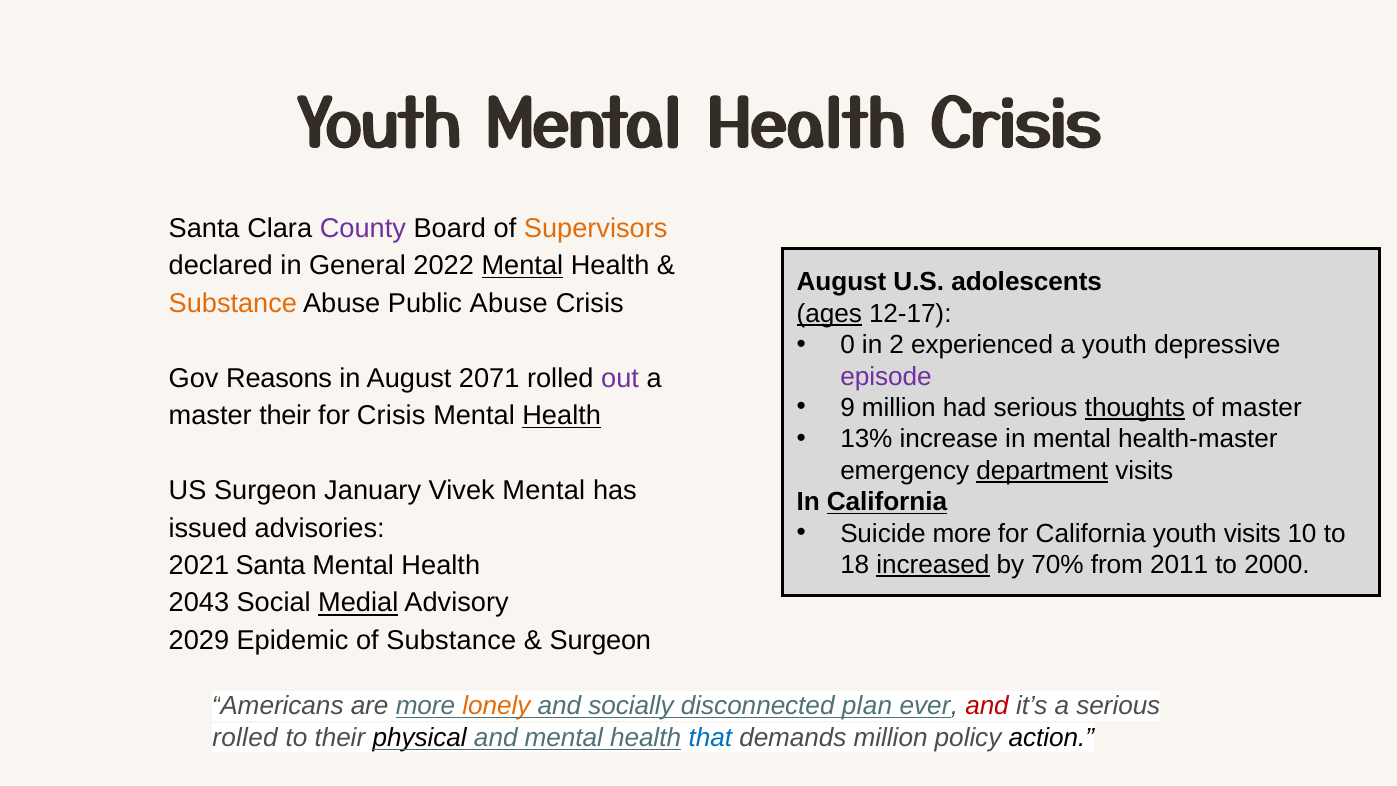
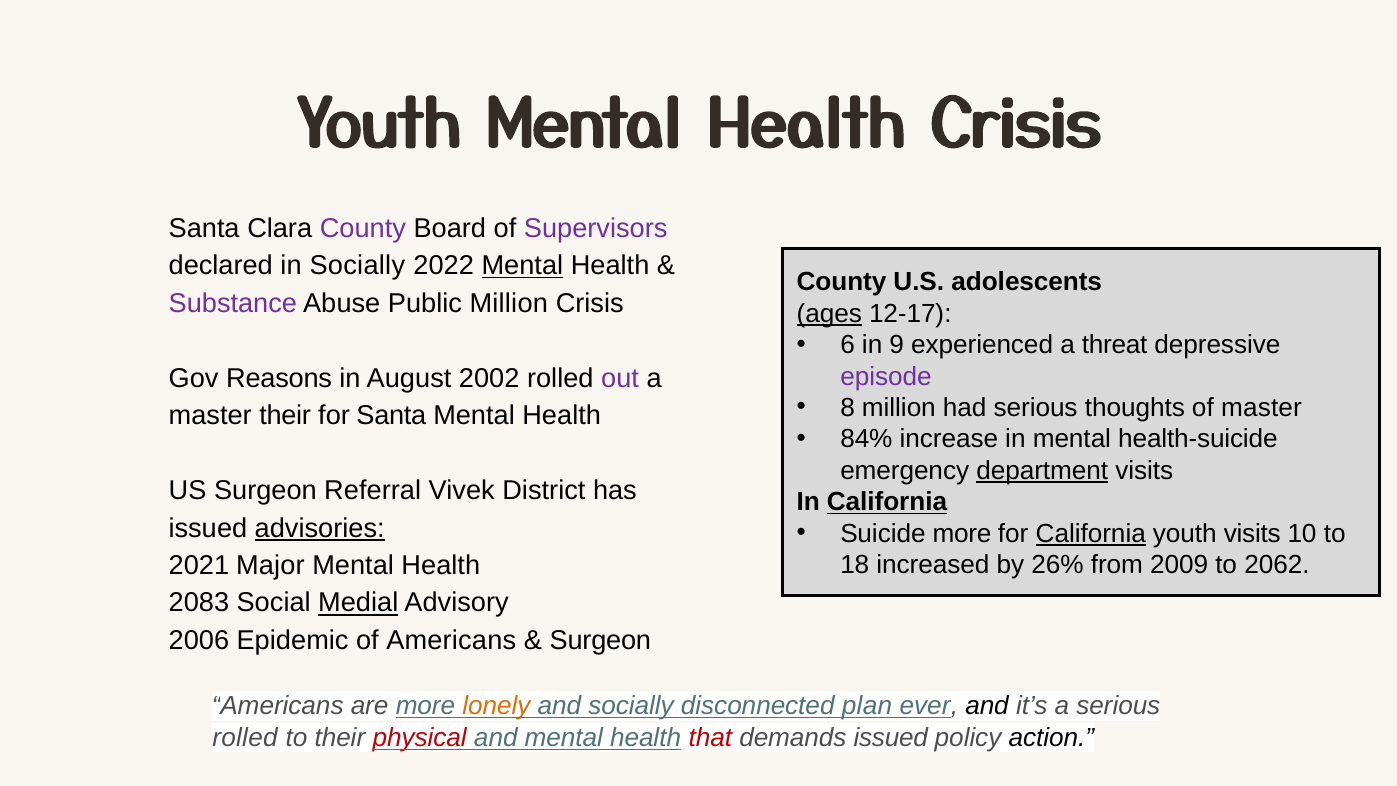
Supervisors colour: orange -> purple
in General: General -> Socially
August at (842, 282): August -> County
Substance at (233, 303) colour: orange -> purple
Public Abuse: Abuse -> Million
0: 0 -> 6
2: 2 -> 9
a youth: youth -> threat
2071: 2071 -> 2002
9: 9 -> 8
thoughts underline: present -> none
for Crisis: Crisis -> Santa
Health at (562, 416) underline: present -> none
13%: 13% -> 84%
health-master: health-master -> health-suicide
January: January -> Referral
Vivek Mental: Mental -> District
advisories underline: none -> present
California at (1091, 533) underline: none -> present
increased underline: present -> none
70%: 70% -> 26%
2011: 2011 -> 2009
2000: 2000 -> 2062
2021 Santa: Santa -> Major
2043: 2043 -> 2083
2029: 2029 -> 2006
of Substance: Substance -> Americans
and at (987, 706) colour: red -> black
physical colour: black -> red
that colour: blue -> red
demands million: million -> issued
